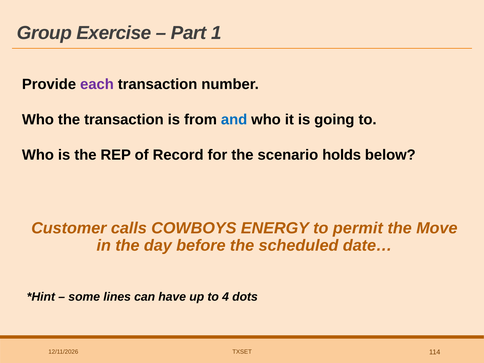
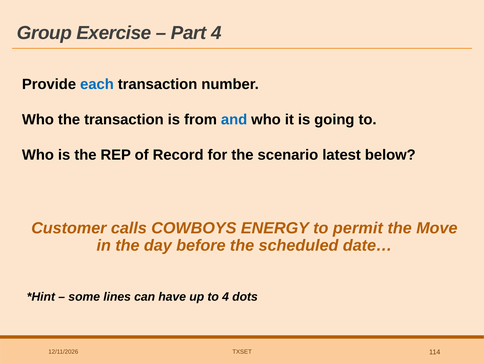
Part 1: 1 -> 4
each colour: purple -> blue
holds: holds -> latest
